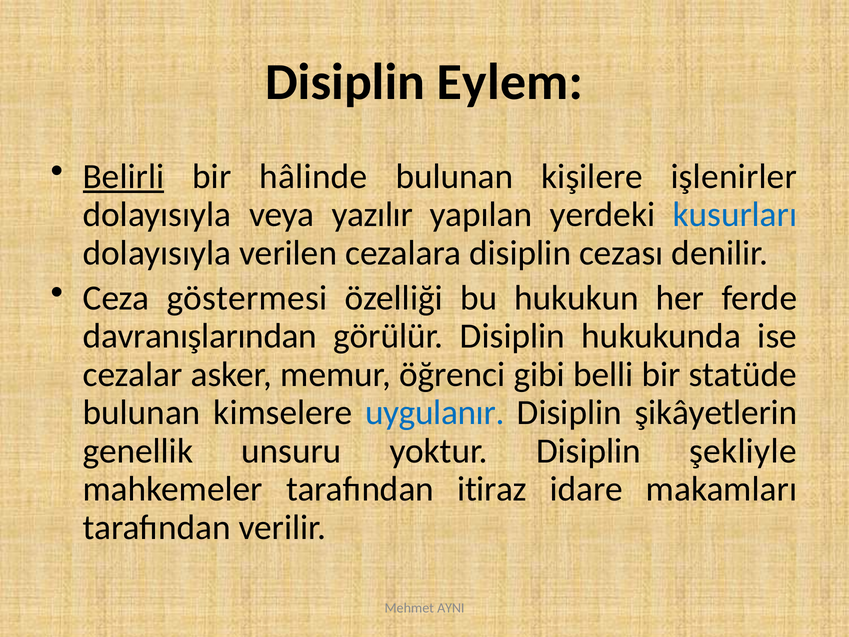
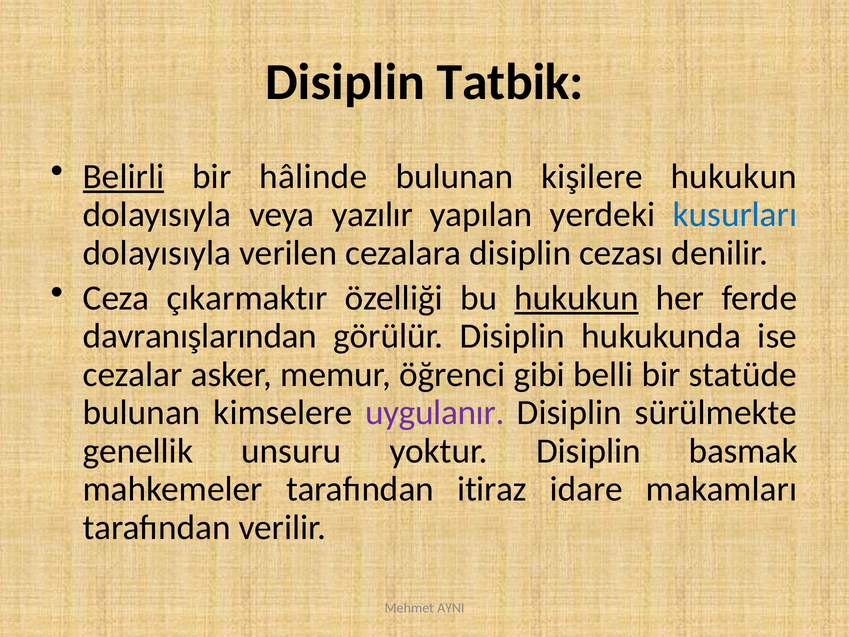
Eylem: Eylem -> Tatbik
kişilere işlenirler: işlenirler -> hukukun
göstermesi: göstermesi -> çıkarmaktır
hukukun at (577, 298) underline: none -> present
uygulanır colour: blue -> purple
şikâyetlerin: şikâyetlerin -> sürülmekte
şekliyle: şekliyle -> basmak
